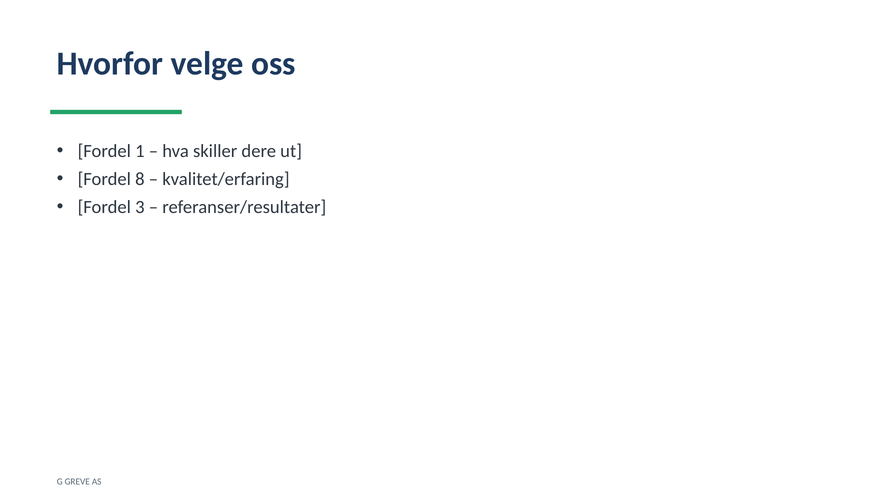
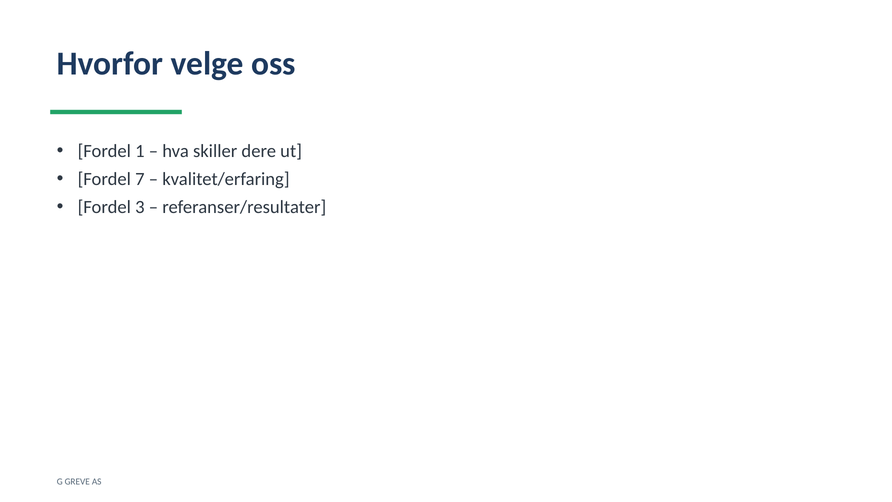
8: 8 -> 7
